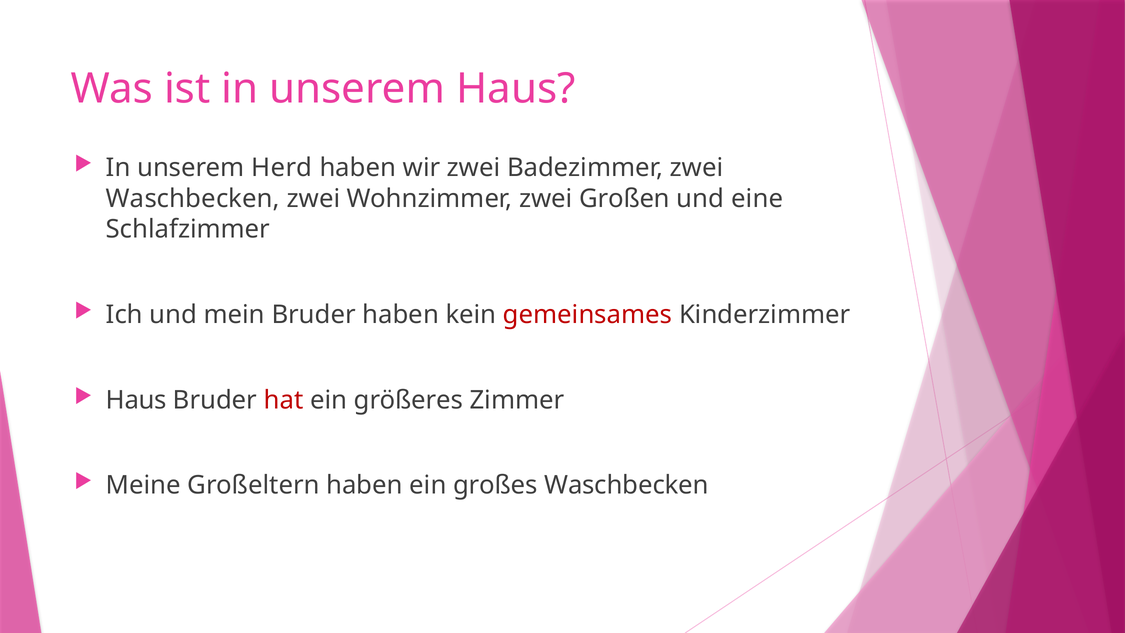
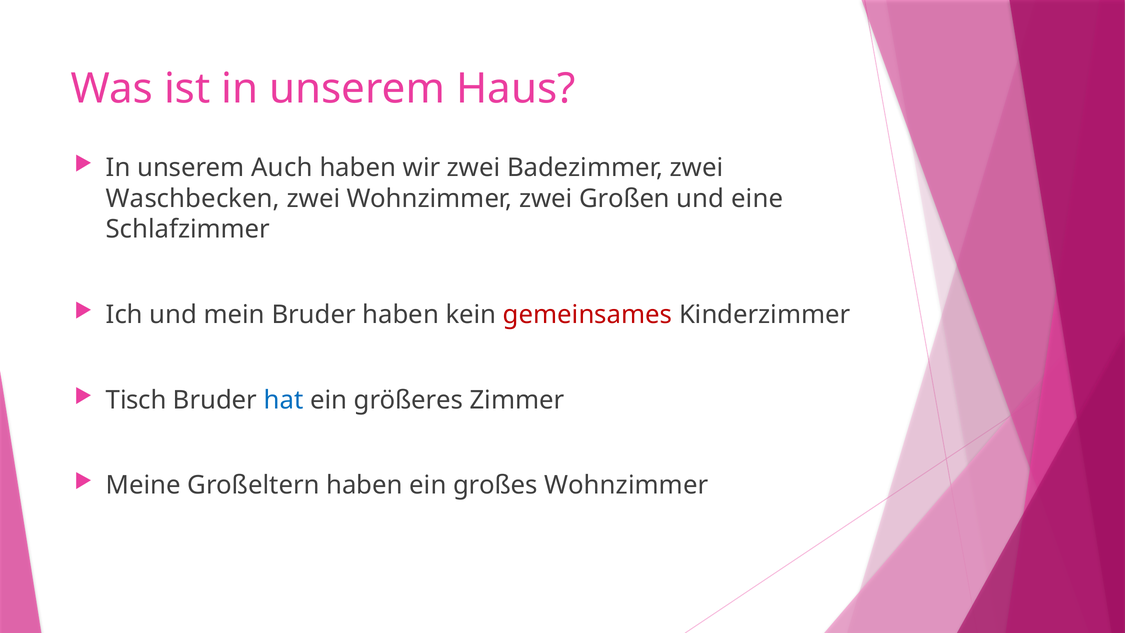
Herd: Herd -> Auch
Haus at (136, 400): Haus -> Tisch
hat colour: red -> blue
großes Waschbecken: Waschbecken -> Wohnzimmer
